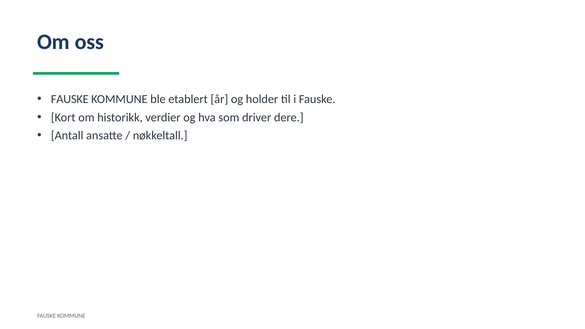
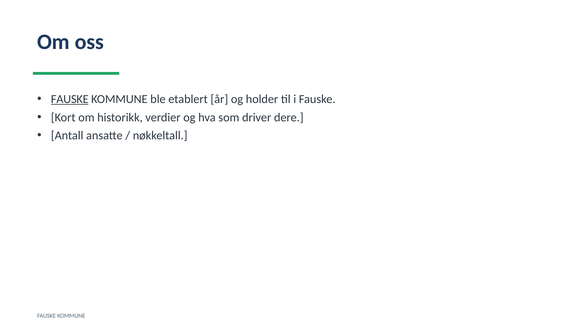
FAUSKE at (70, 99) underline: none -> present
